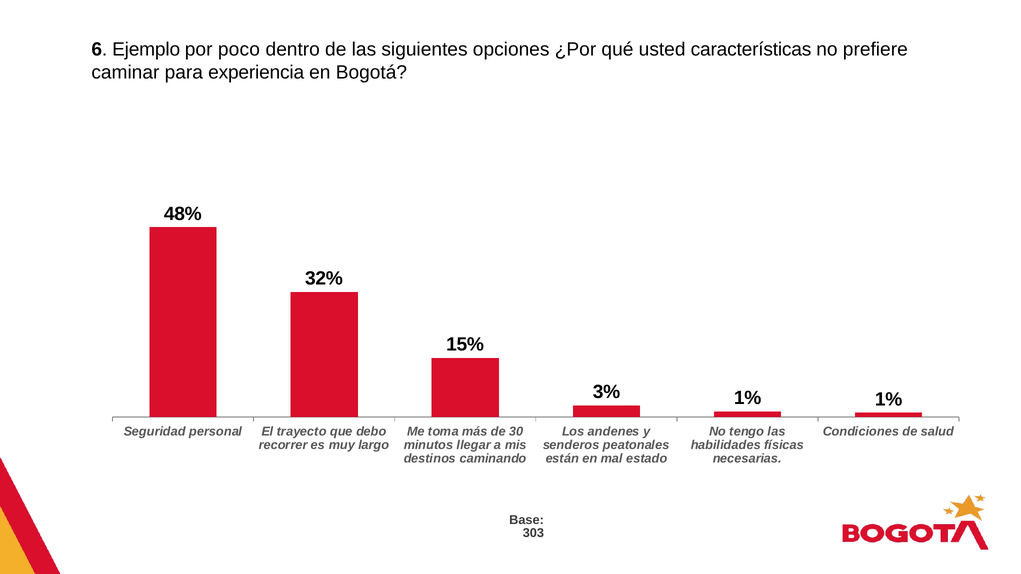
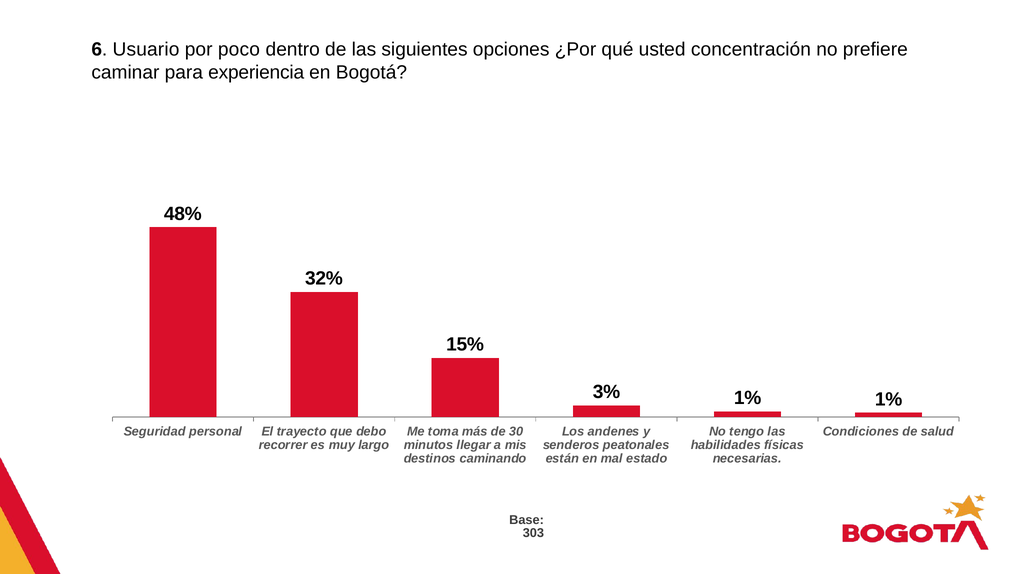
Ejemplo: Ejemplo -> Usuario
características: características -> concentración
